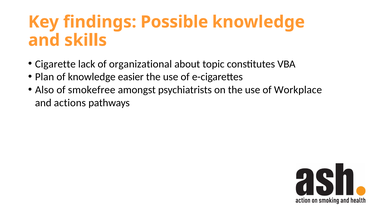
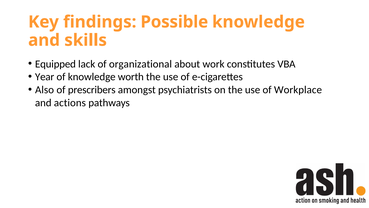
Cigarette: Cigarette -> Equipped
topic: topic -> work
Plan: Plan -> Year
easier: easier -> worth
smokefree: smokefree -> prescribers
